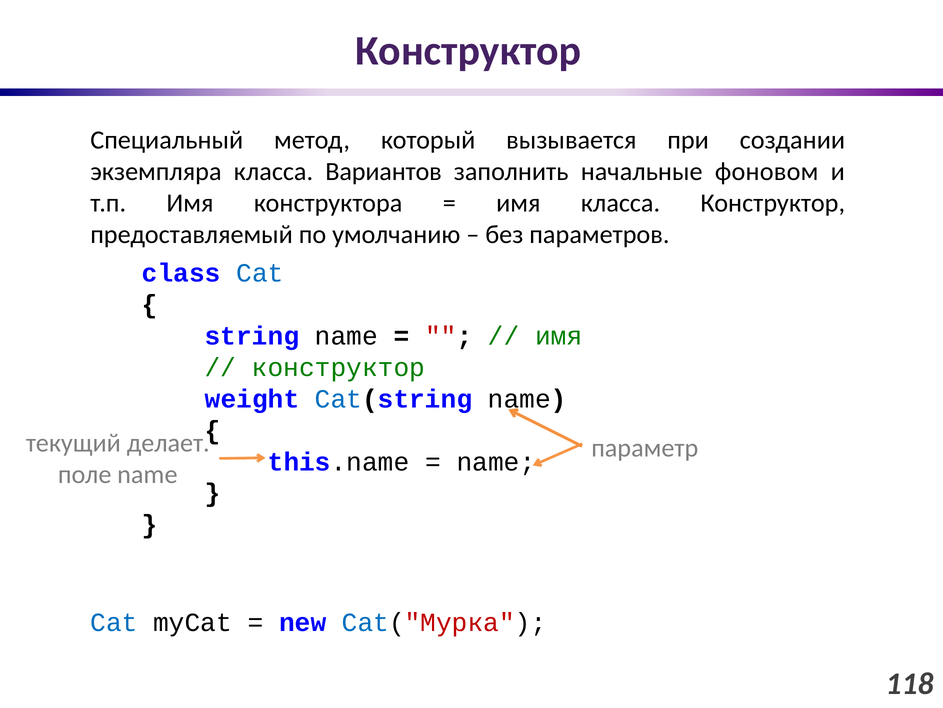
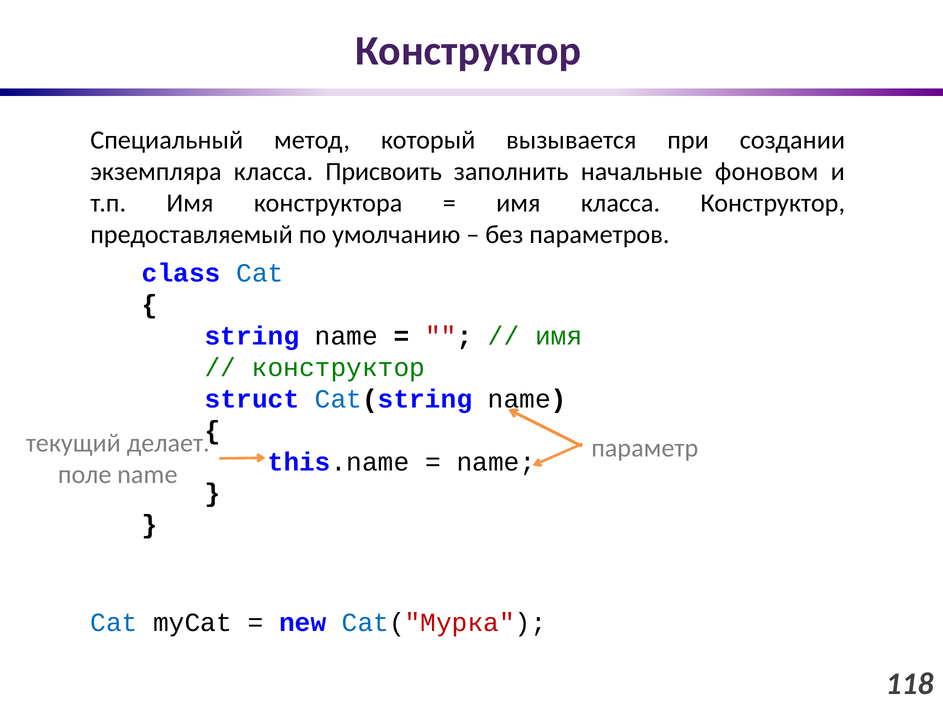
Вариантов: Вариантов -> Присвоить
weight: weight -> struct
